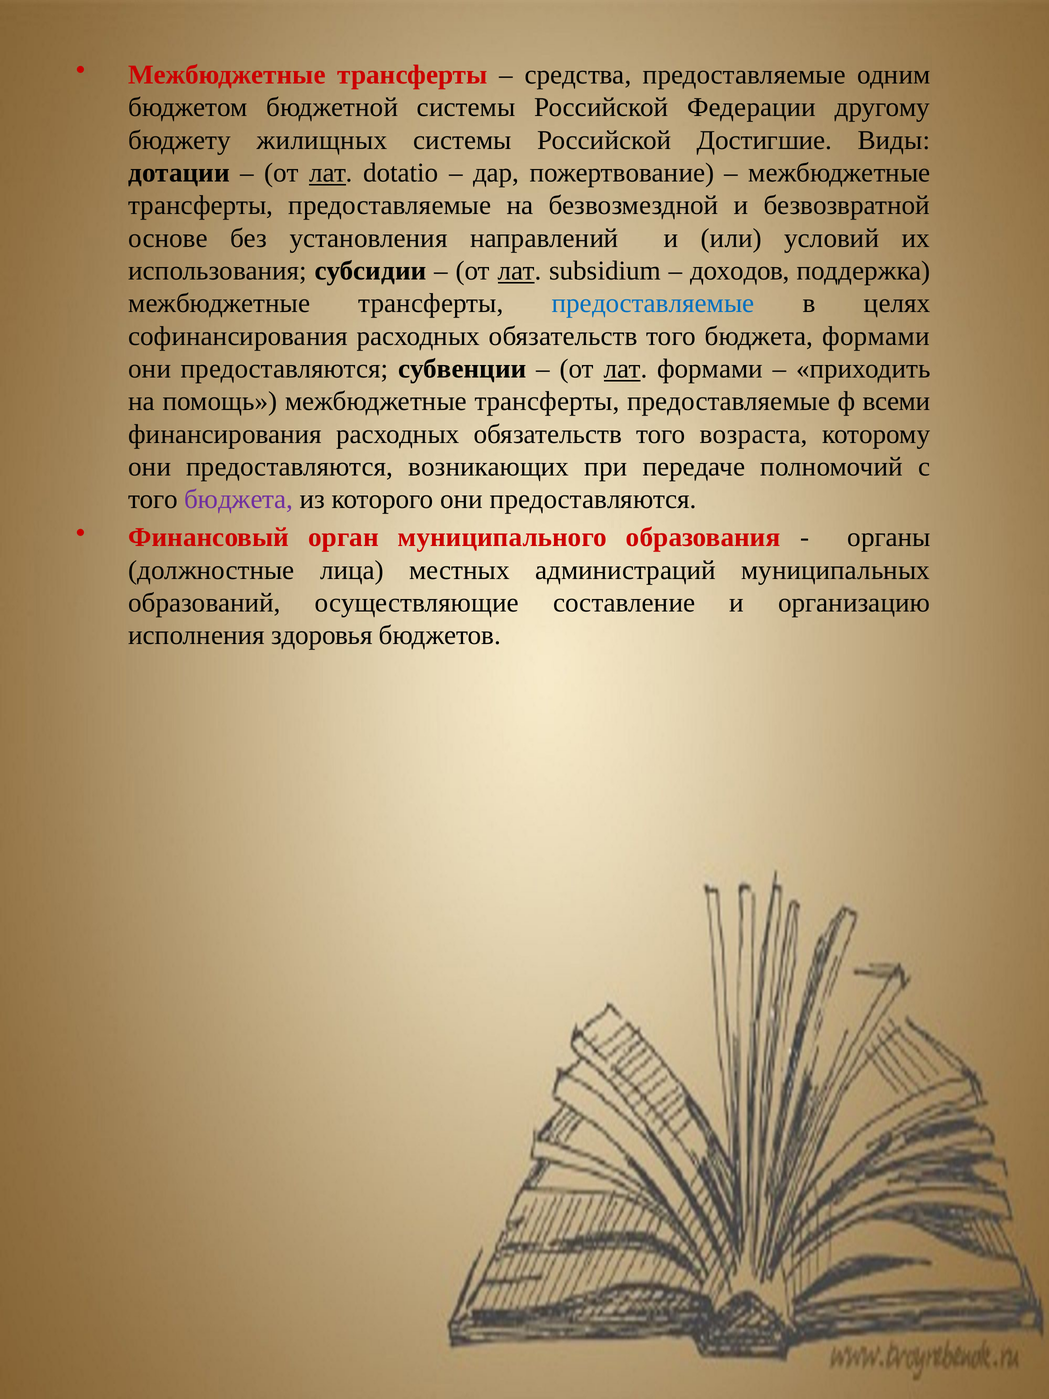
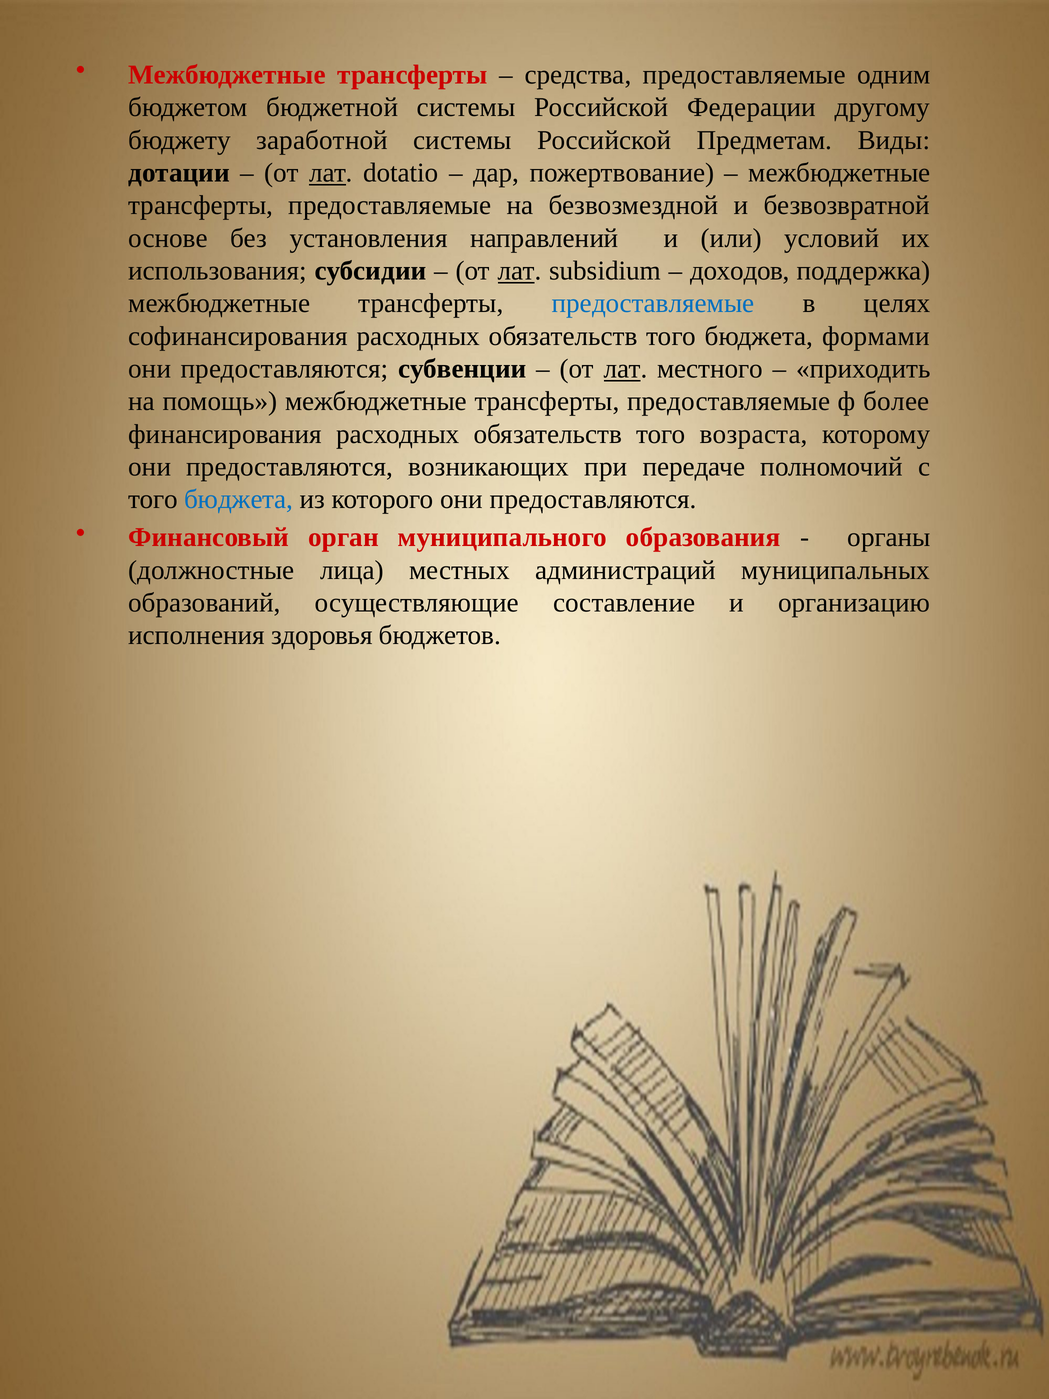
жилищных: жилищных -> заработной
Достигшие: Достигшие -> Предметам
лат формами: формами -> местного
всеми: всеми -> более
бюджета at (239, 499) colour: purple -> blue
